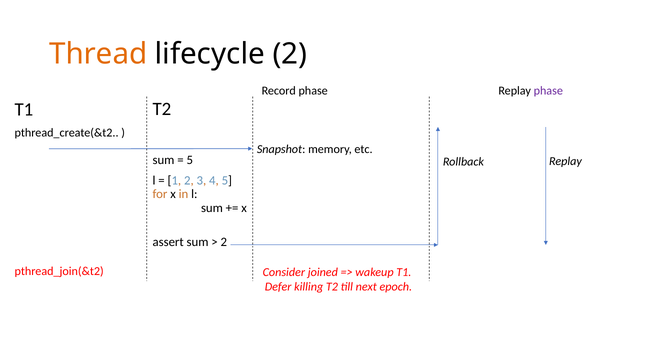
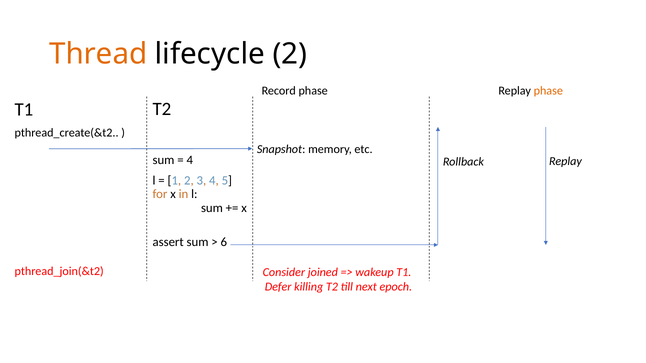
phase at (548, 91) colour: purple -> orange
5 at (190, 160): 5 -> 4
2 at (224, 242): 2 -> 6
